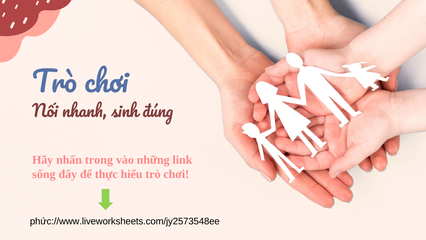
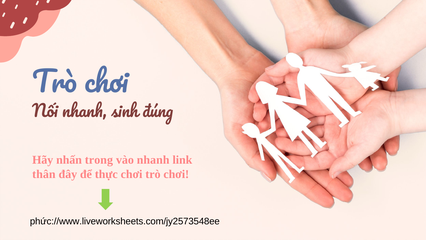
vào những: những -> nhanh
sống: sống -> thân
thực hiểu: hiểu -> chơi
